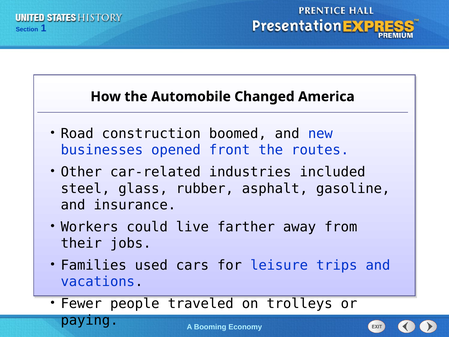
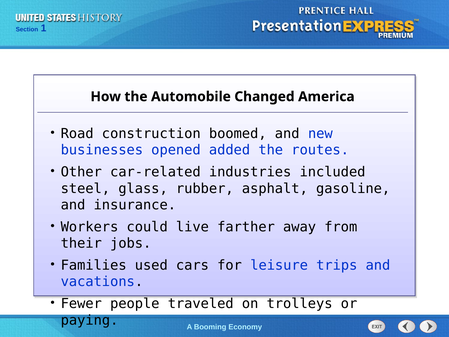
front: front -> added
